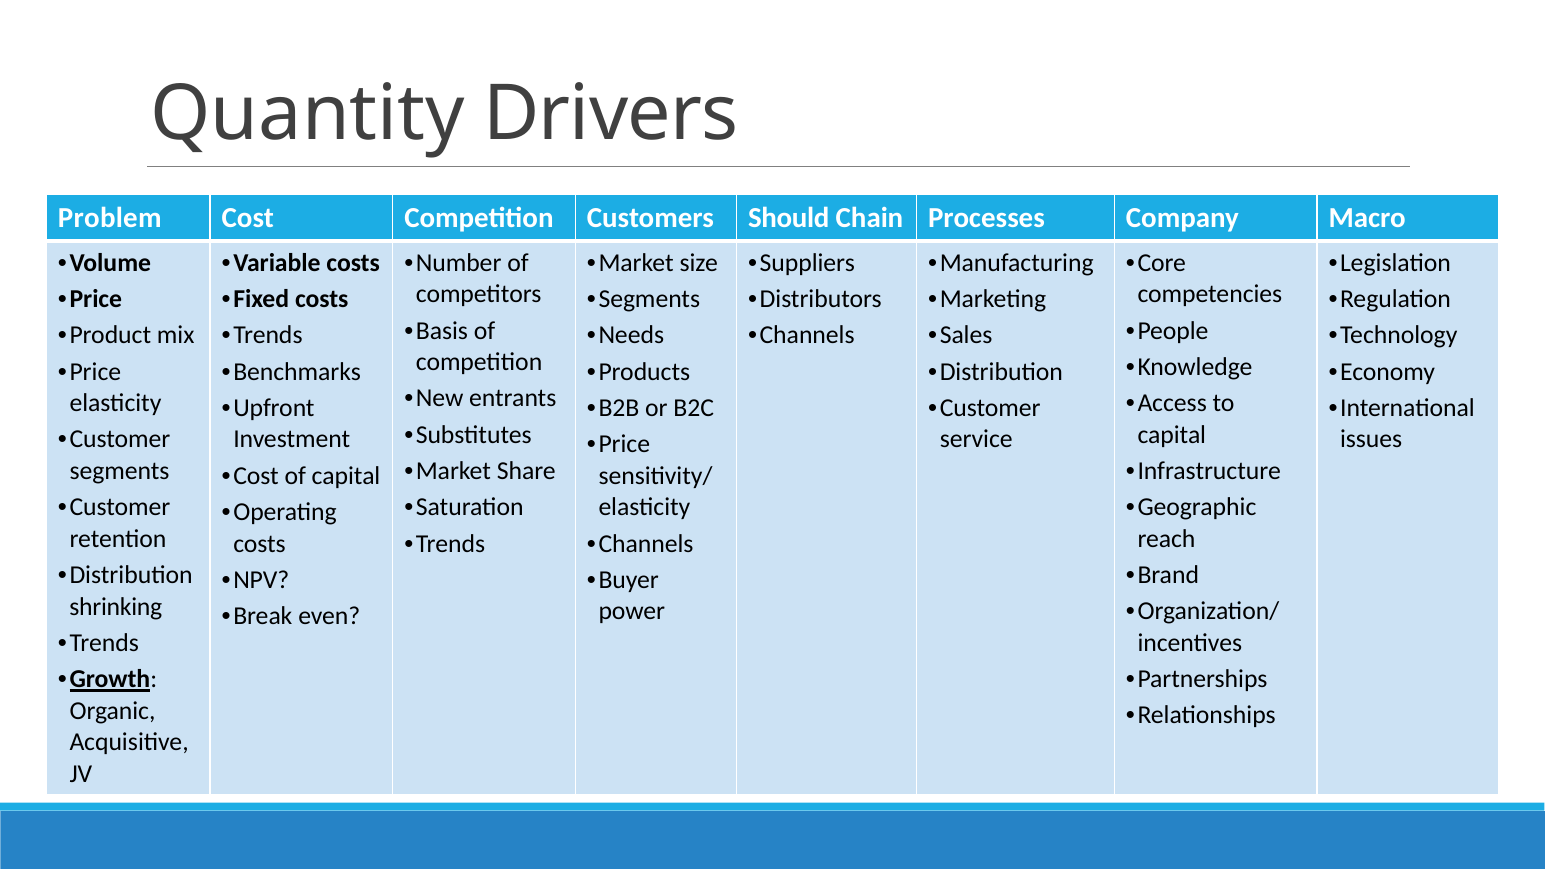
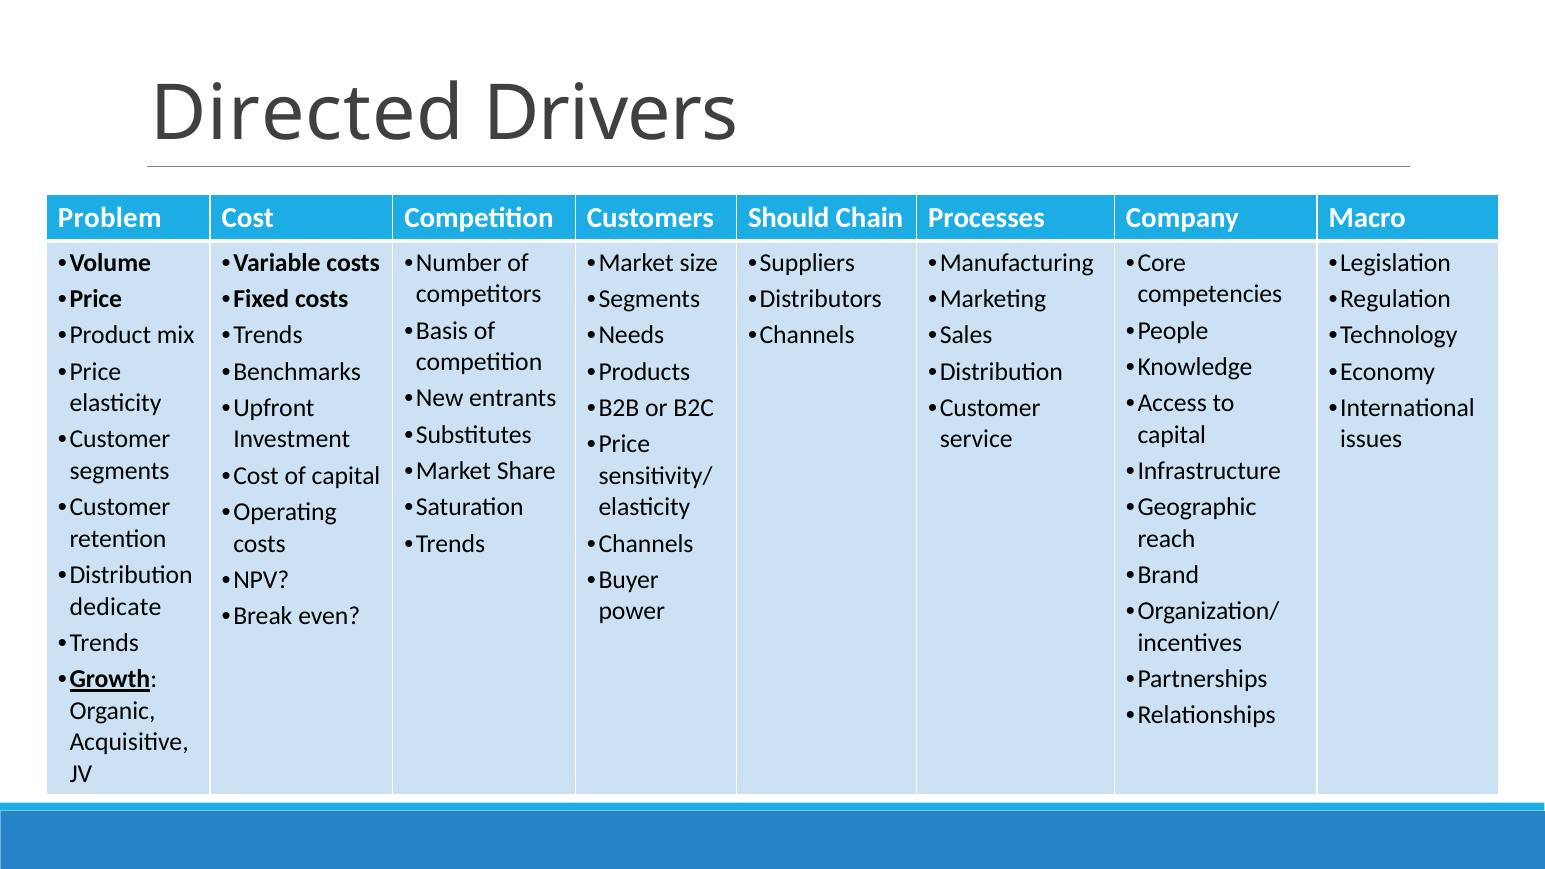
Quantity: Quantity -> Directed
shrinking: shrinking -> dedicate
